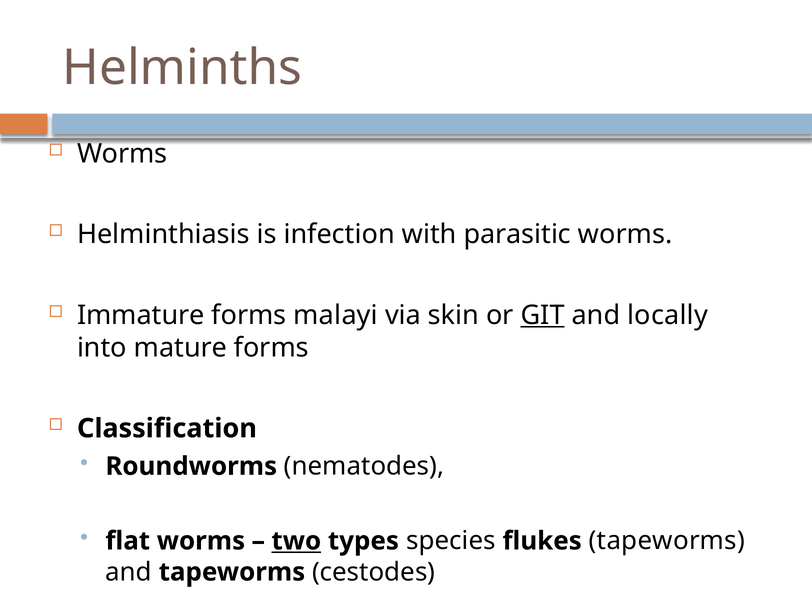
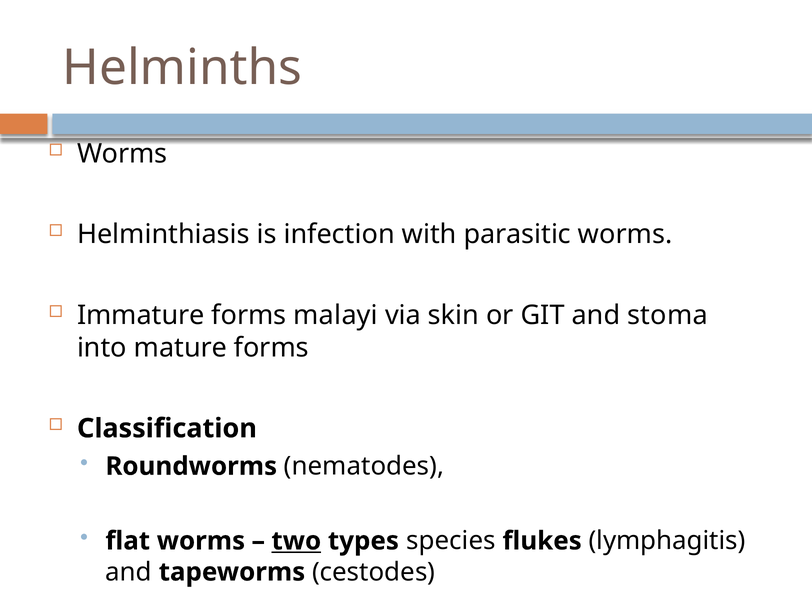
GIT underline: present -> none
locally: locally -> stoma
flukes tapeworms: tapeworms -> lymphagitis
